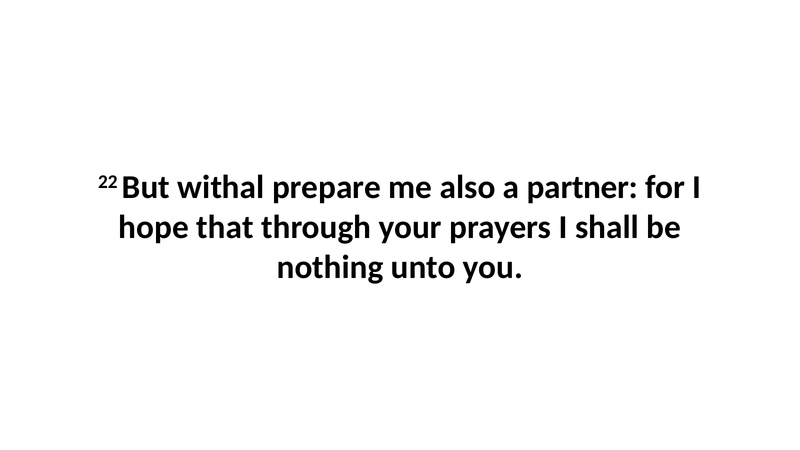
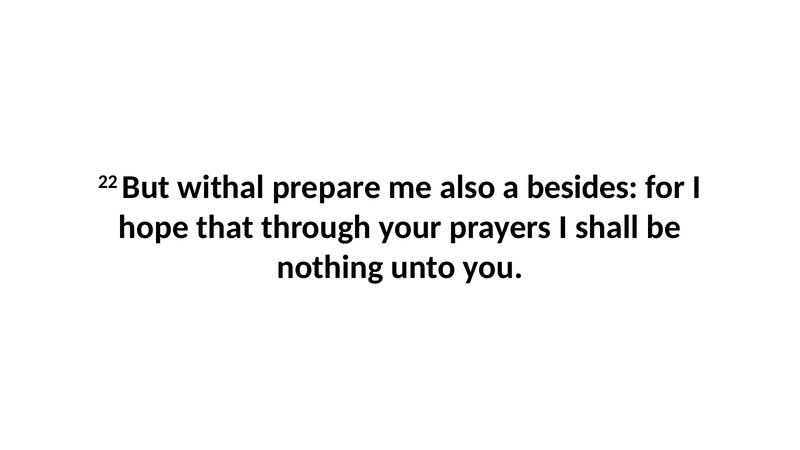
partner: partner -> besides
